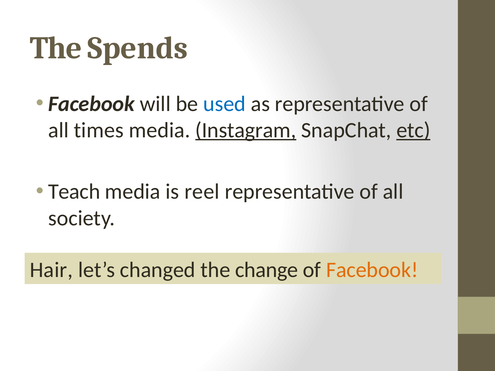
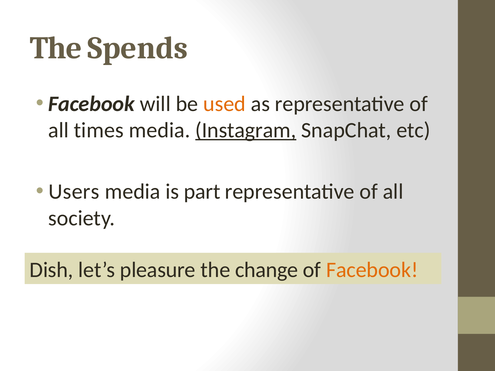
used colour: blue -> orange
etc underline: present -> none
Teach: Teach -> Users
reel: reel -> part
Hair: Hair -> Dish
changed: changed -> pleasure
